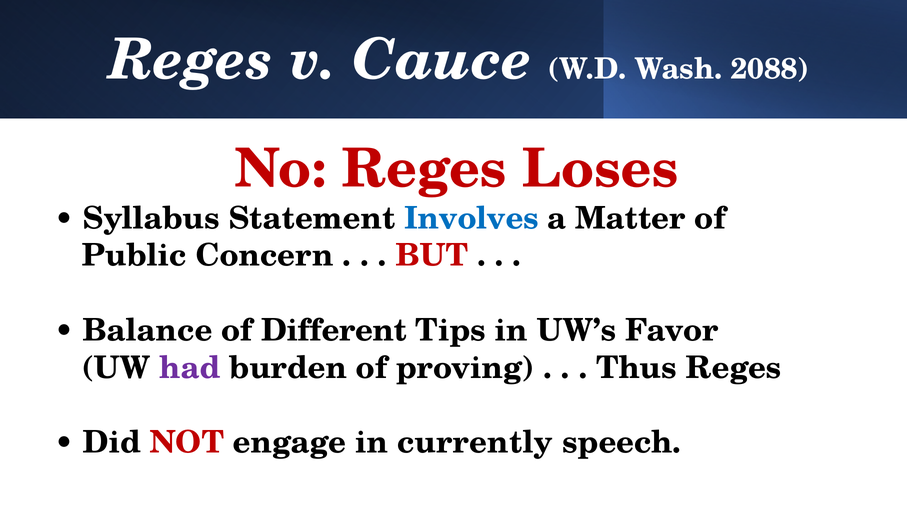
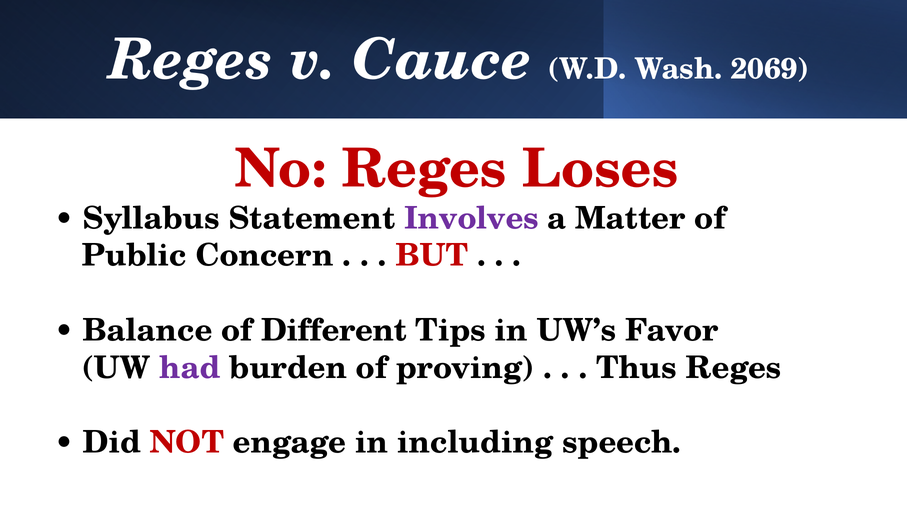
2088: 2088 -> 2069
Involves colour: blue -> purple
currently: currently -> including
